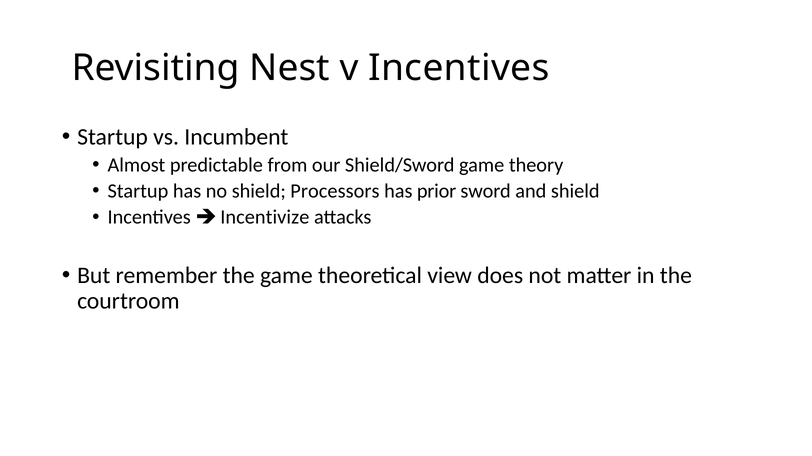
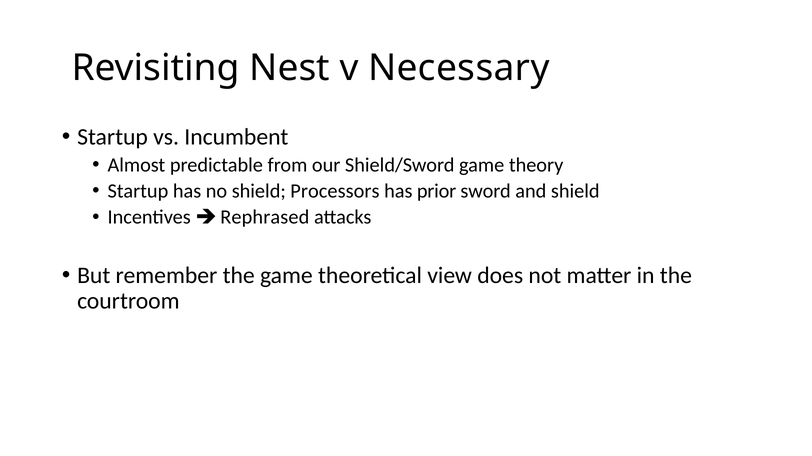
v Incentives: Incentives -> Necessary
Incentivize: Incentivize -> Rephrased
